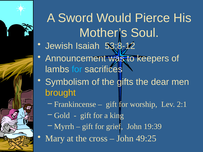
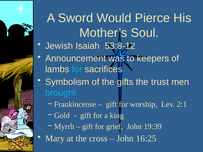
dear: dear -> trust
brought colour: yellow -> light blue
49:25: 49:25 -> 16:25
